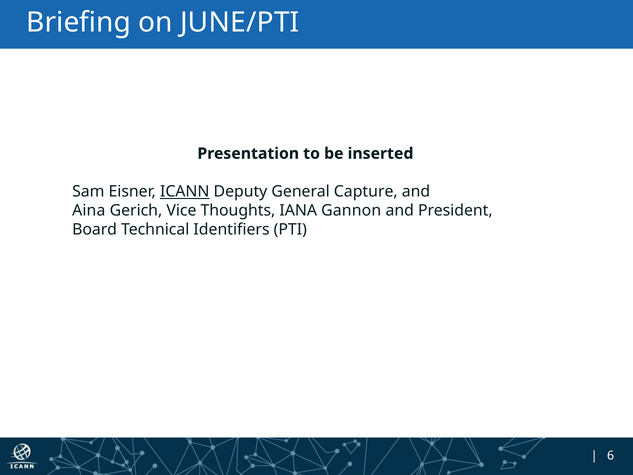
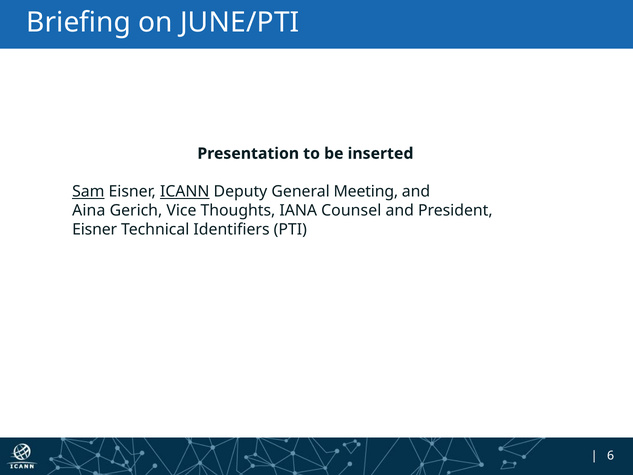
Sam underline: none -> present
Capture: Capture -> Meeting
Gannon: Gannon -> Counsel
Board at (95, 229): Board -> Eisner
